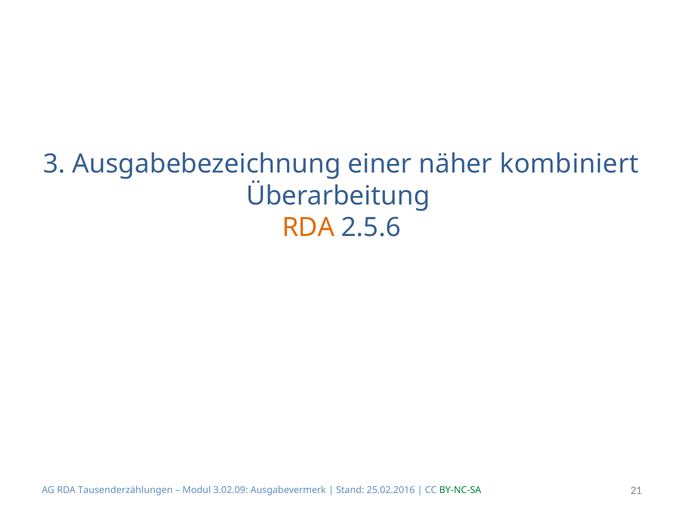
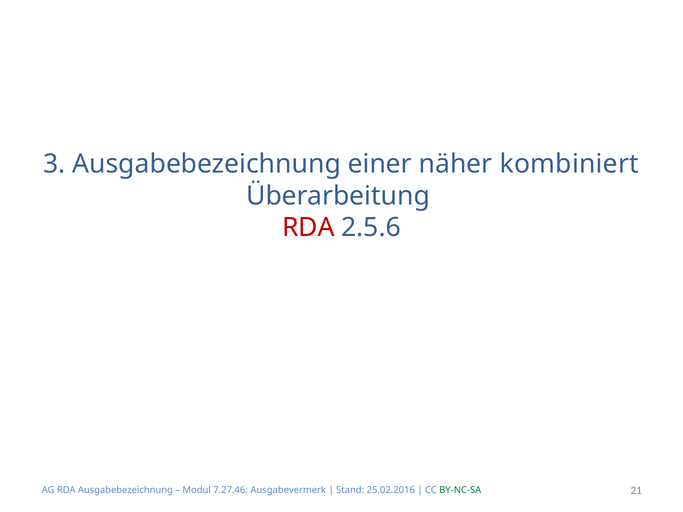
RDA at (308, 228) colour: orange -> red
RDA Tausenderzählungen: Tausenderzählungen -> Ausgabebezeichnung
3.02.09: 3.02.09 -> 7.27.46
